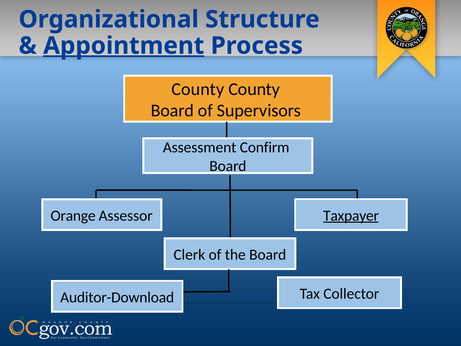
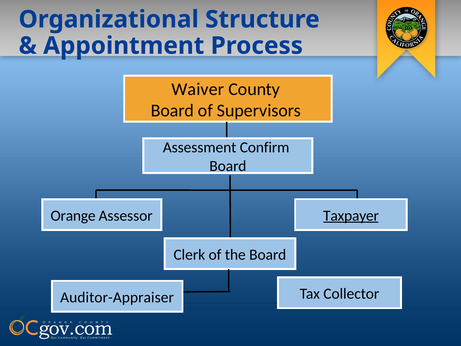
Appointment underline: present -> none
County at (198, 89): County -> Waiver
Auditor-Download: Auditor-Download -> Auditor-Appraiser
